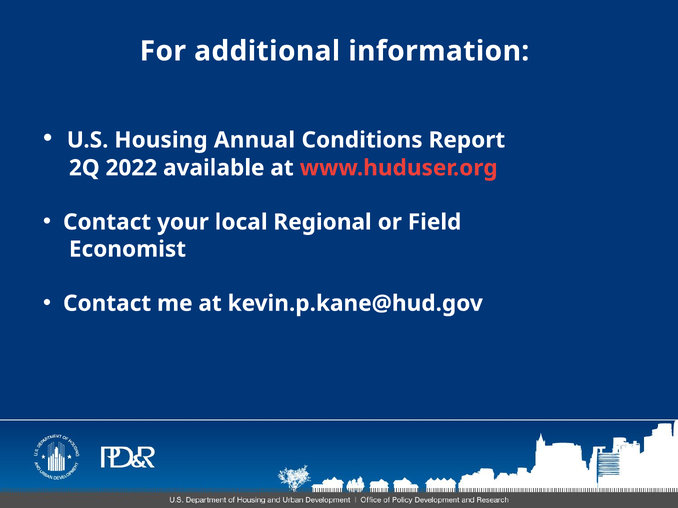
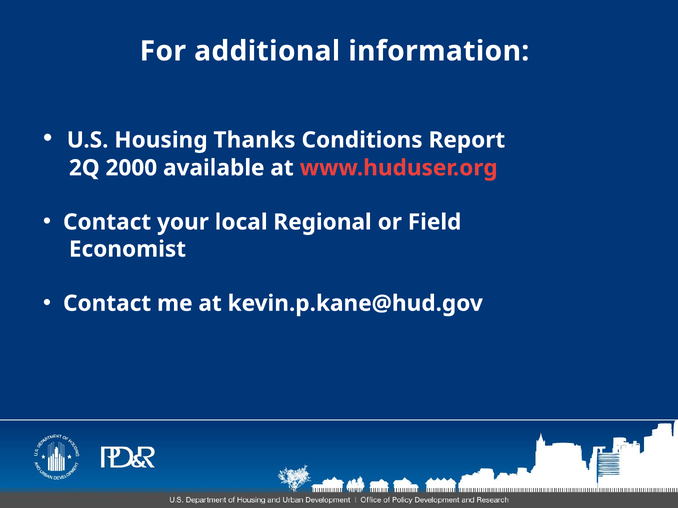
Annual: Annual -> Thanks
2022: 2022 -> 2000
